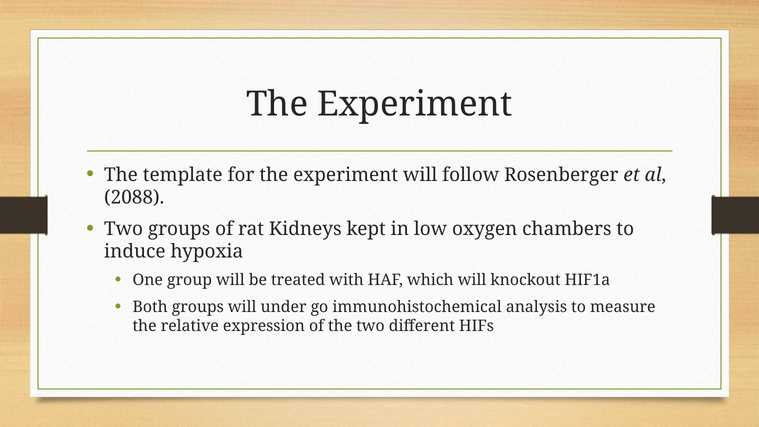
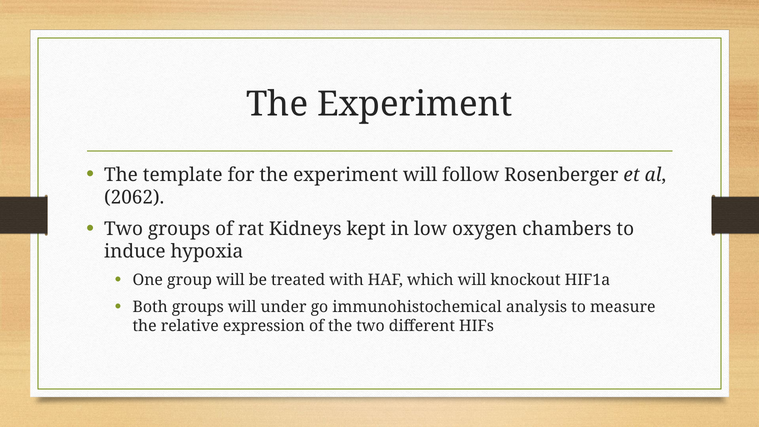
2088: 2088 -> 2062
